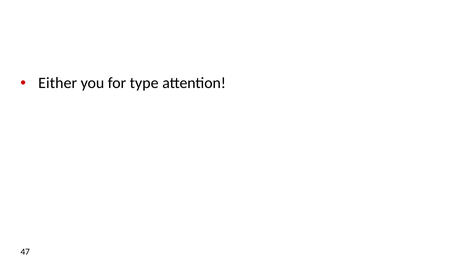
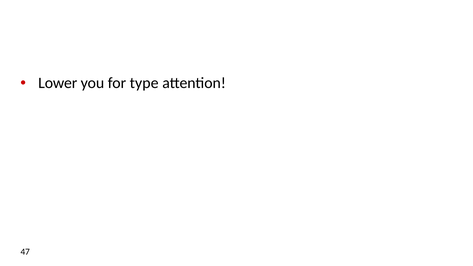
Either: Either -> Lower
